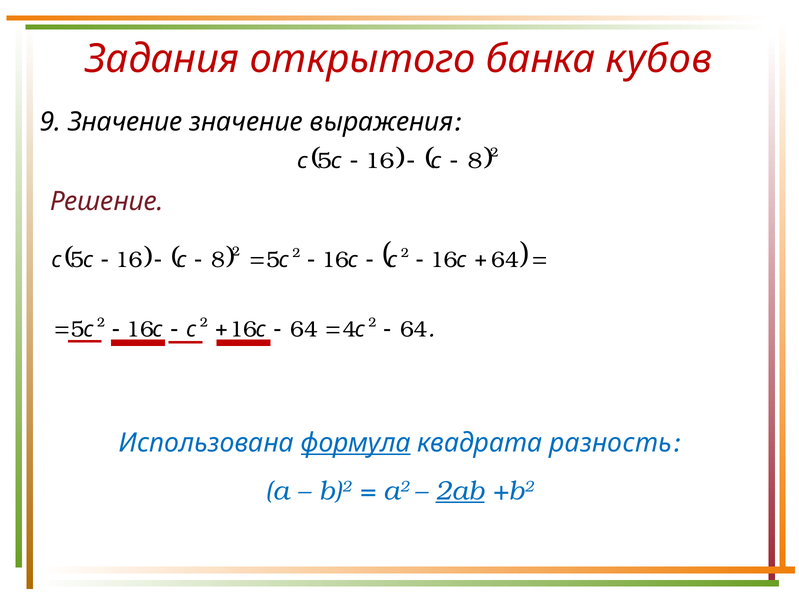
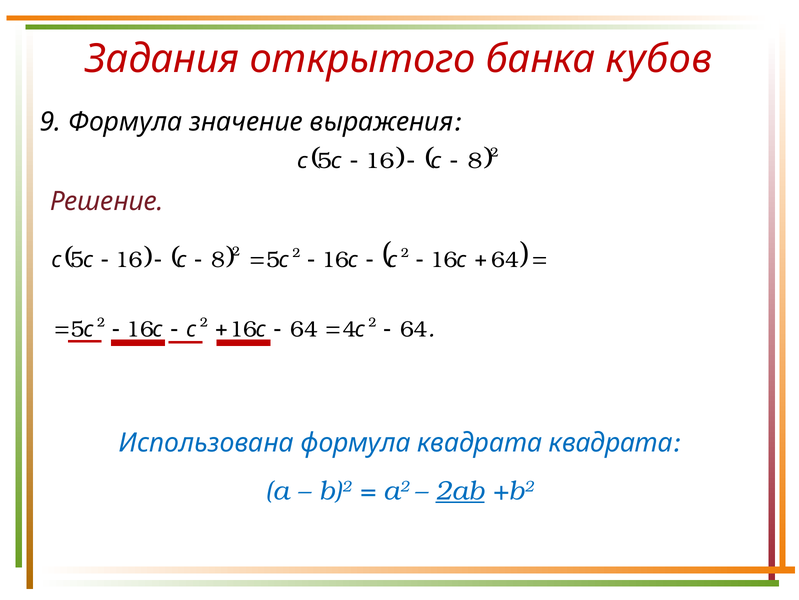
9 Значение: Значение -> Формула
формула at (356, 442) underline: present -> none
квадрата разность: разность -> квадрата
